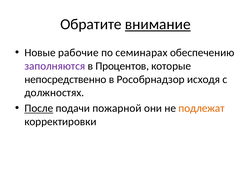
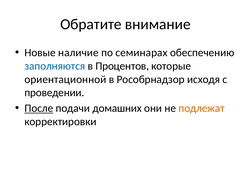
внимание underline: present -> none
рабочие: рабочие -> наличие
заполняются colour: purple -> blue
непосредственно: непосредственно -> ориентационной
должностях: должностях -> проведении
пожарной: пожарной -> домашних
